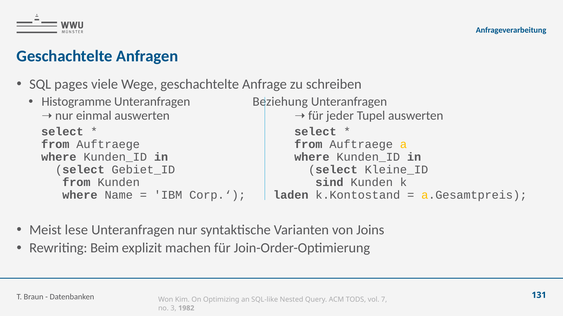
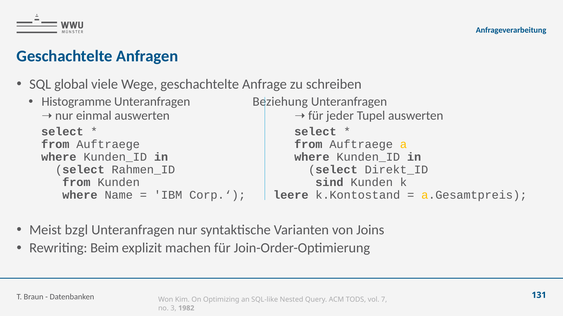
pages: pages -> global
Gebiet_ID: Gebiet_ID -> Rahmen_ID
Kleine_ID: Kleine_ID -> Direkt_ID
laden: laden -> leere
lese: lese -> bzgl
